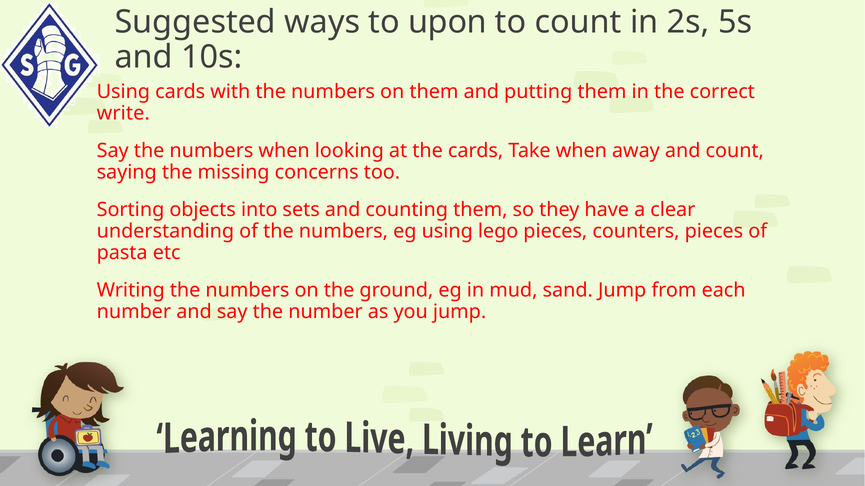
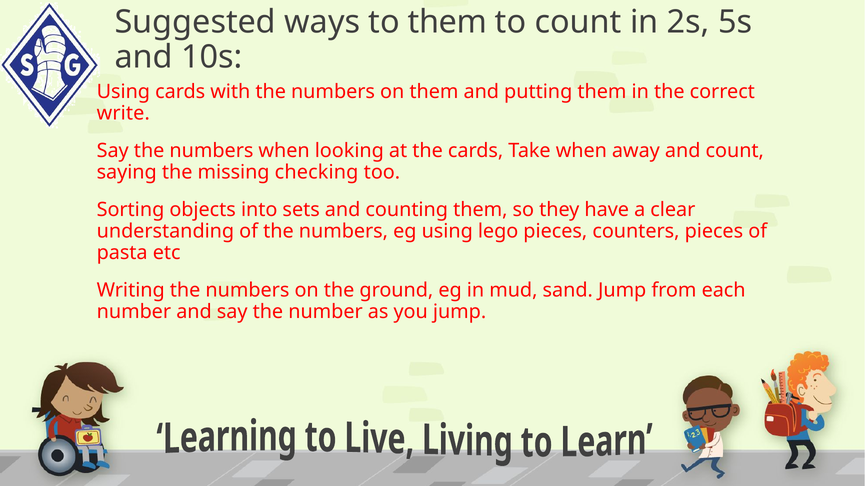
to upon: upon -> them
concerns: concerns -> checking
